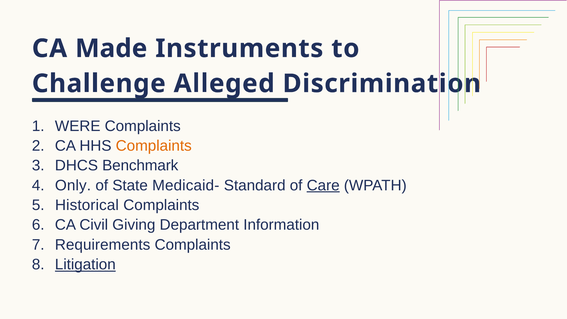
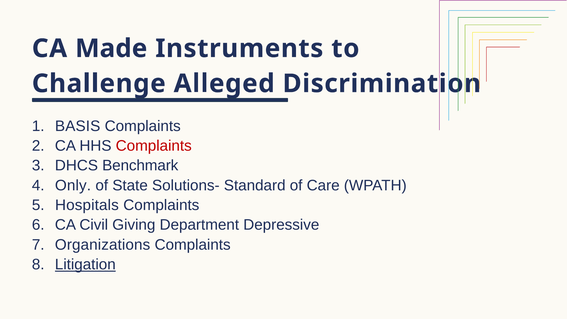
WERE: WERE -> BASIS
Complaints at (154, 146) colour: orange -> red
Medicaid-: Medicaid- -> Solutions-
Care underline: present -> none
Historical: Historical -> Hospitals
Information: Information -> Depressive
Requirements: Requirements -> Organizations
